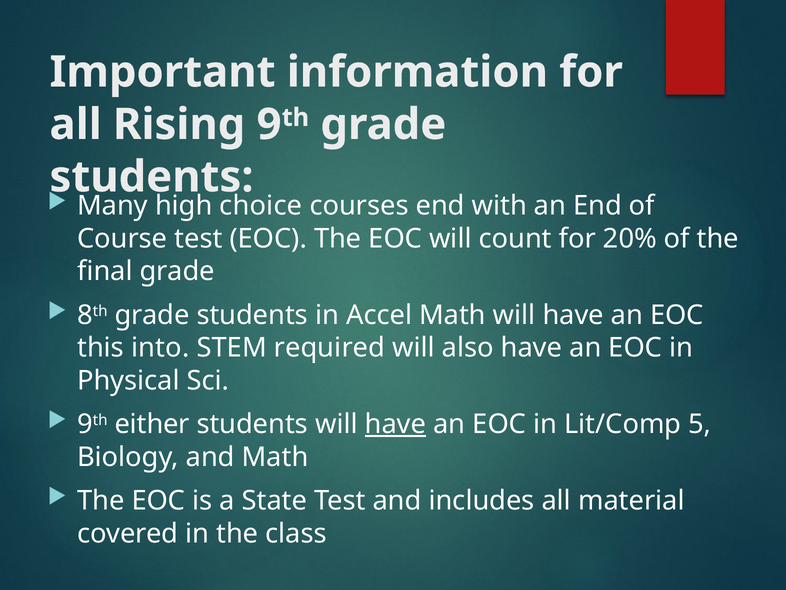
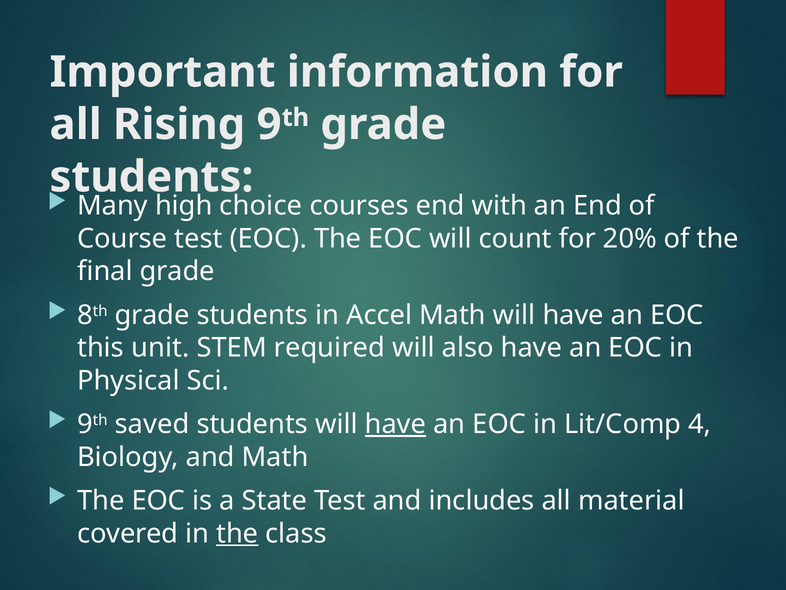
into: into -> unit
either: either -> saved
5: 5 -> 4
the at (237, 533) underline: none -> present
